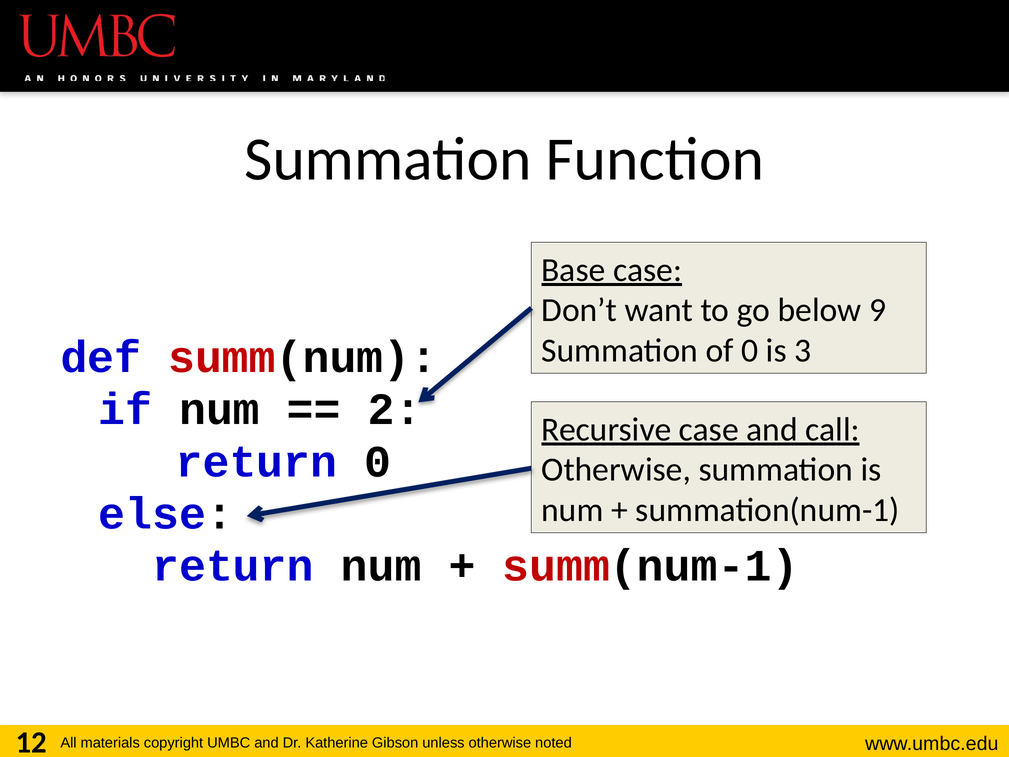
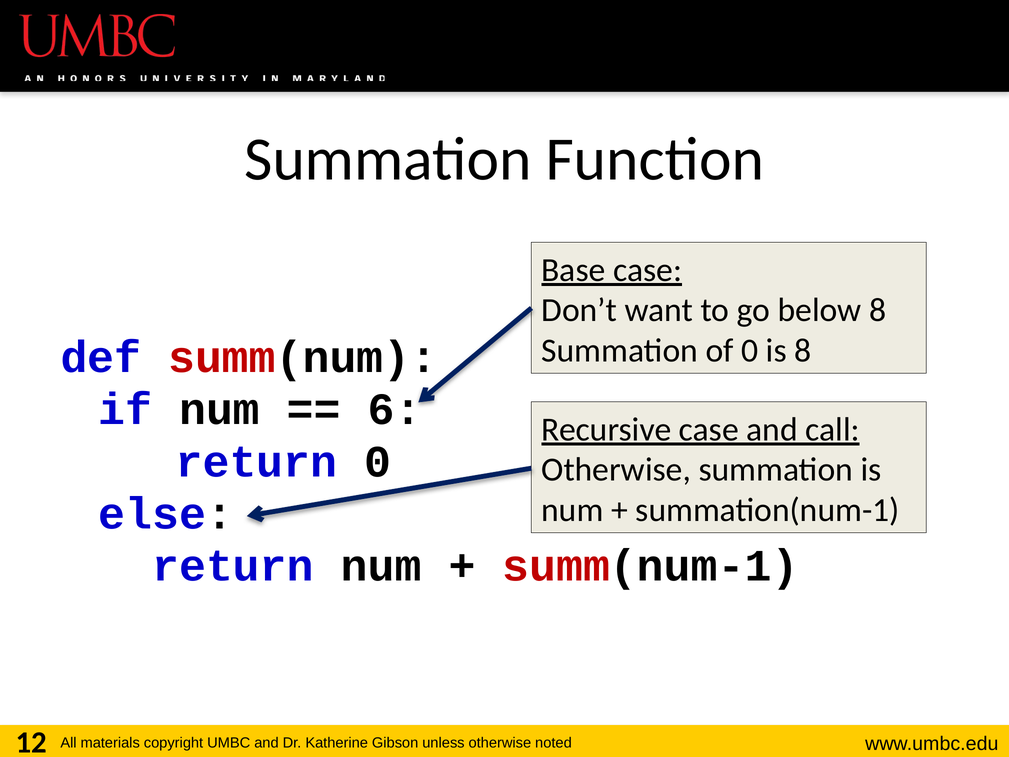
below 9: 9 -> 8
is 3: 3 -> 8
2: 2 -> 6
